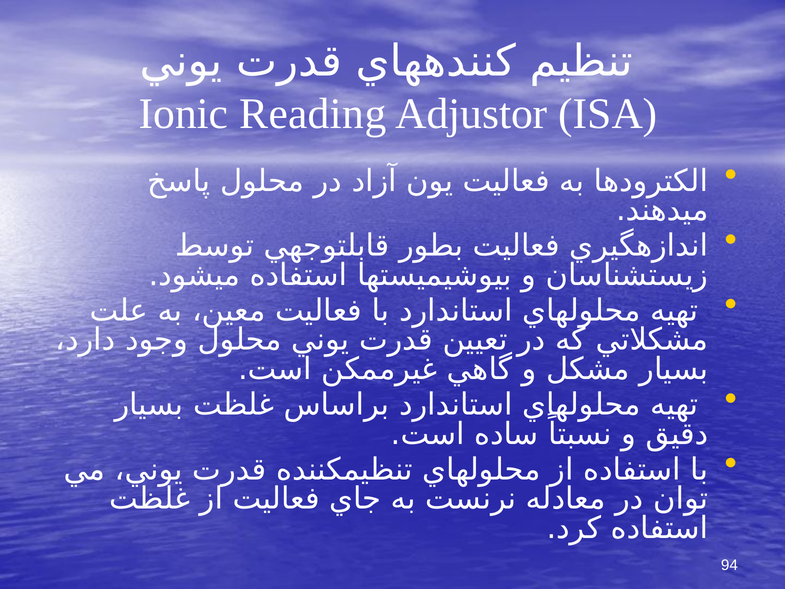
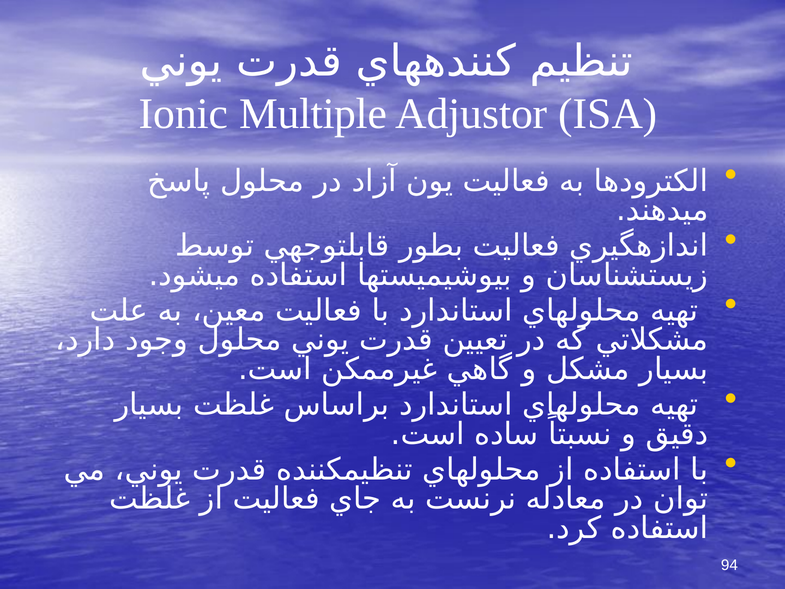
Reading: Reading -> Multiple
